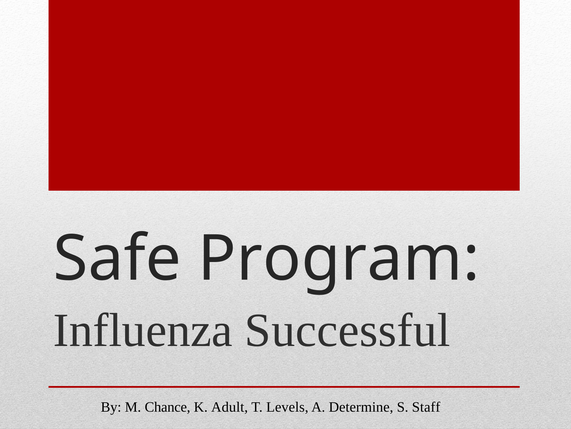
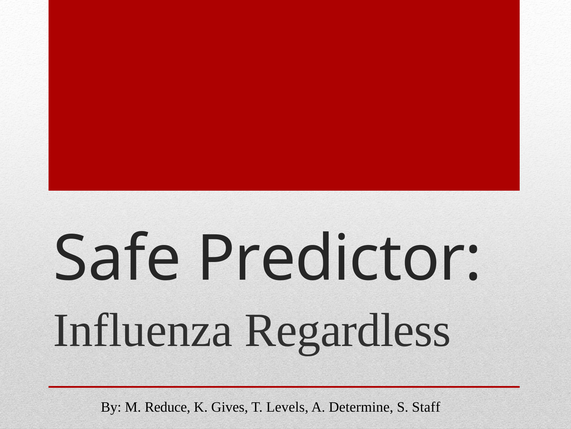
Program: Program -> Predictor
Successful: Successful -> Regardless
Chance: Chance -> Reduce
Adult: Adult -> Gives
